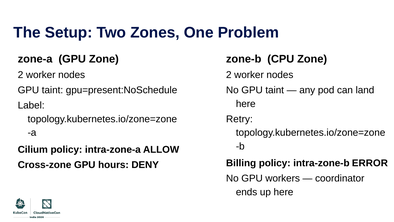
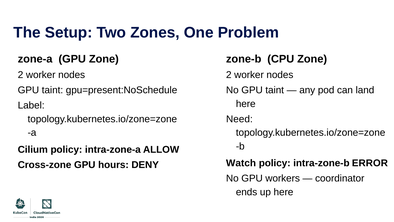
Retry: Retry -> Need
Billing: Billing -> Watch
